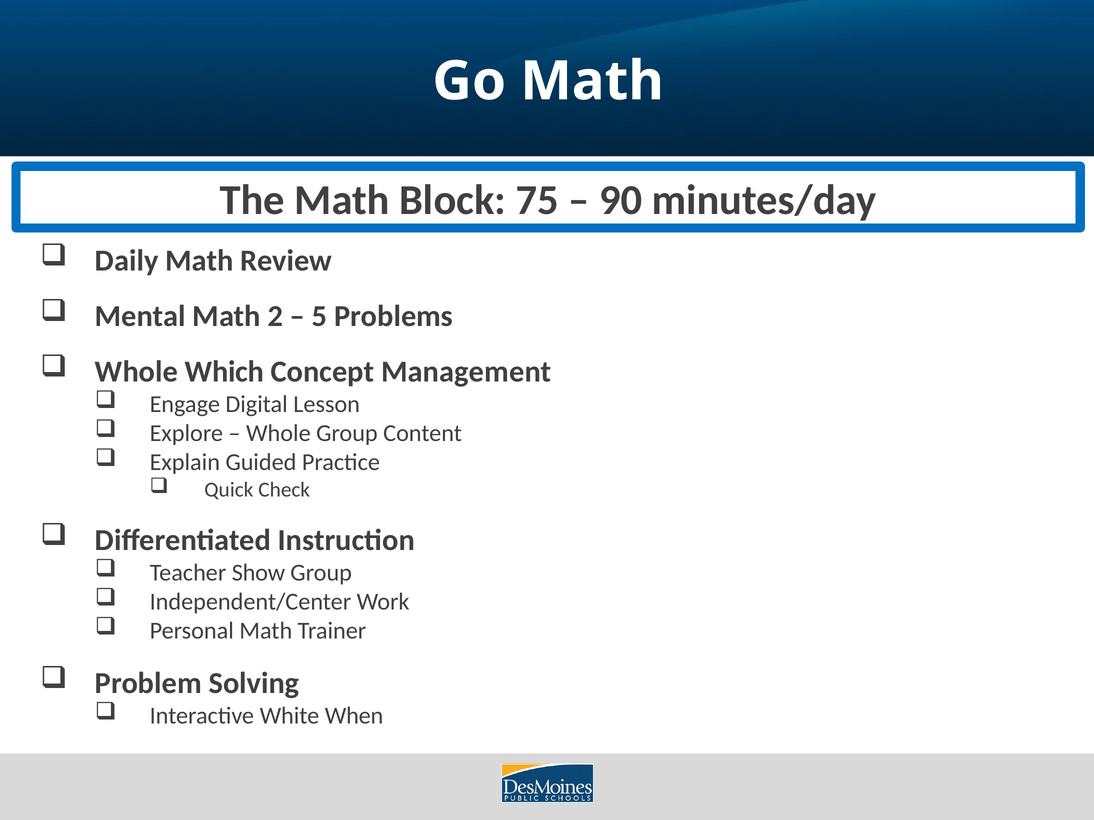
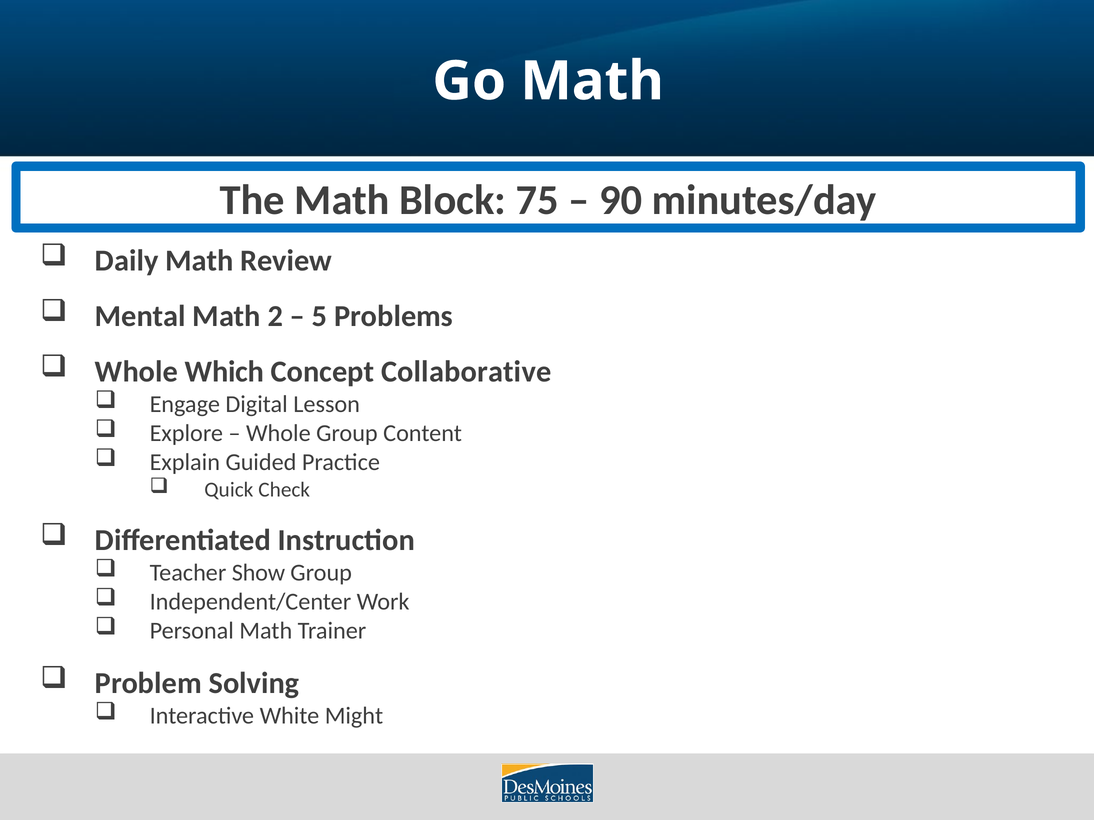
Management: Management -> Collaborative
When: When -> Might
